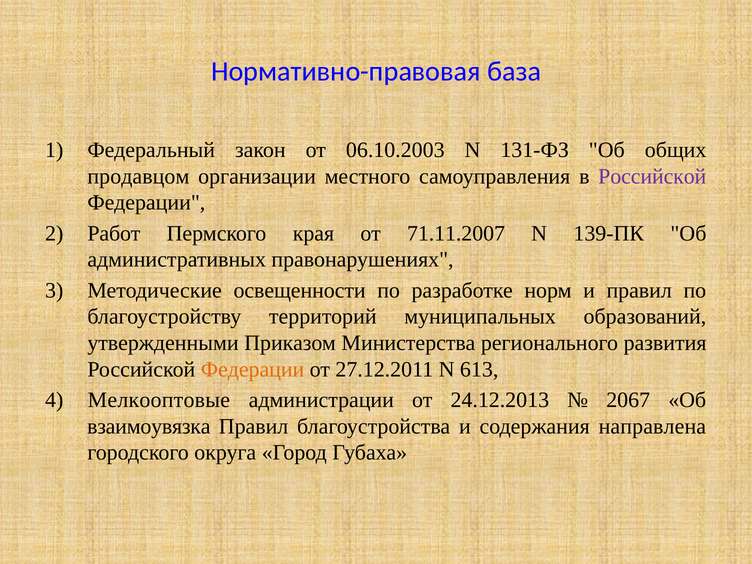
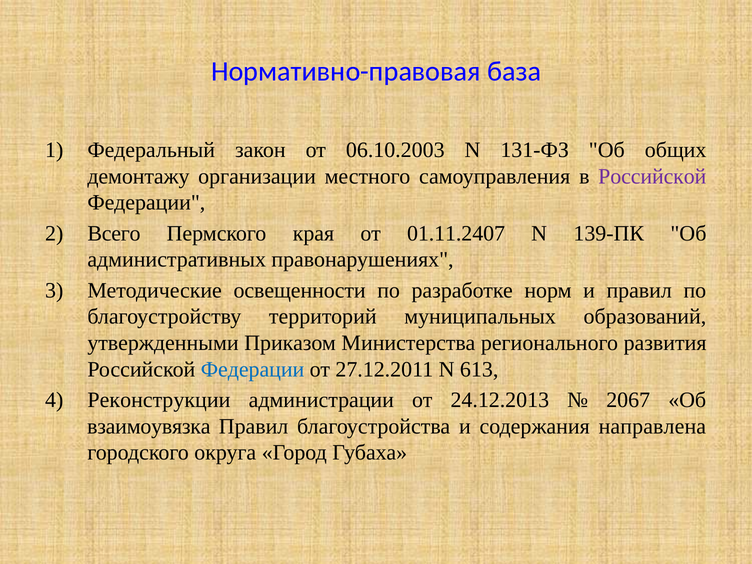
продавцом: продавцом -> демонтажу
Работ: Работ -> Всего
71.11.2007: 71.11.2007 -> 01.11.2407
Федерации at (253, 369) colour: orange -> blue
Мелкооптовые: Мелкооптовые -> Реконструкции
